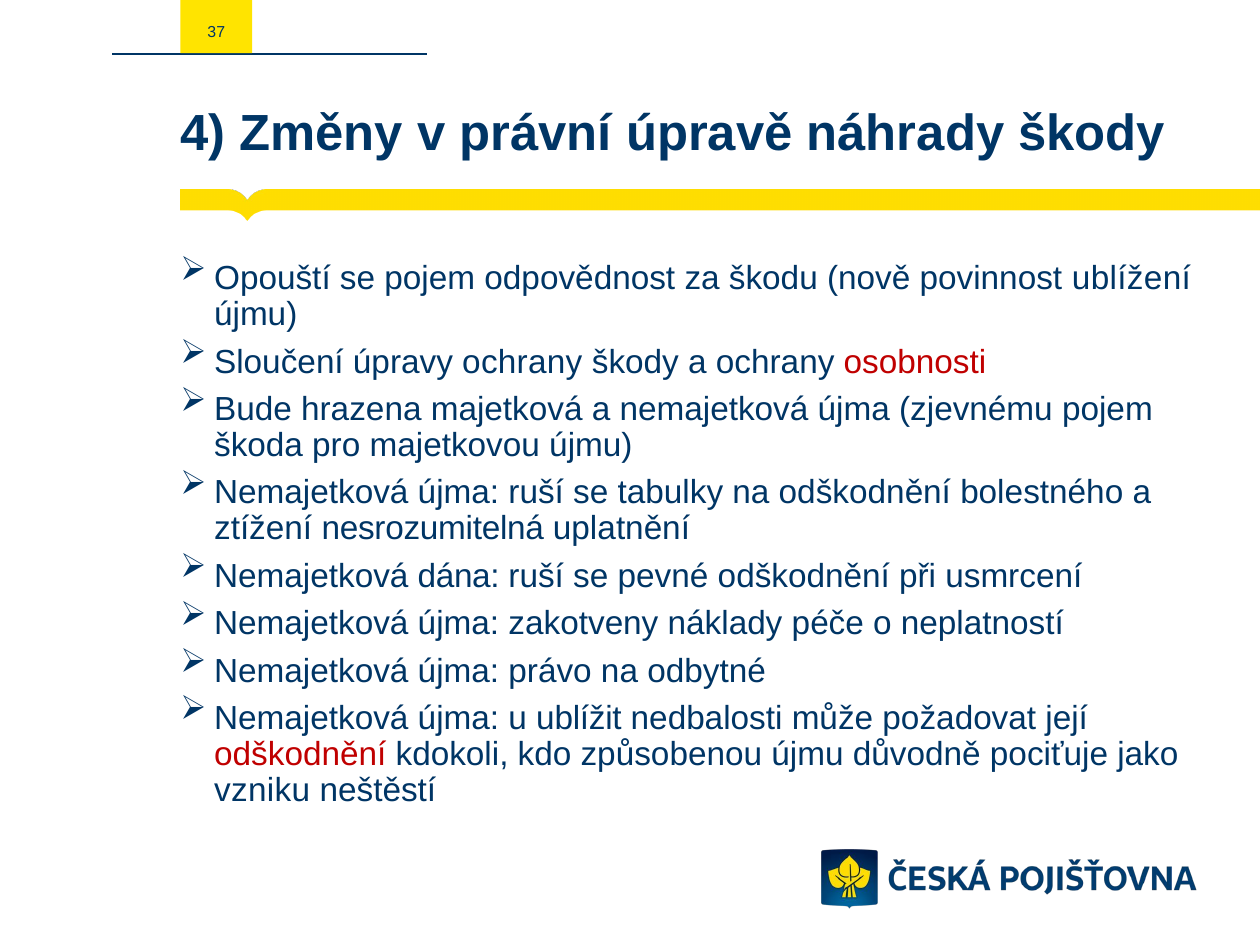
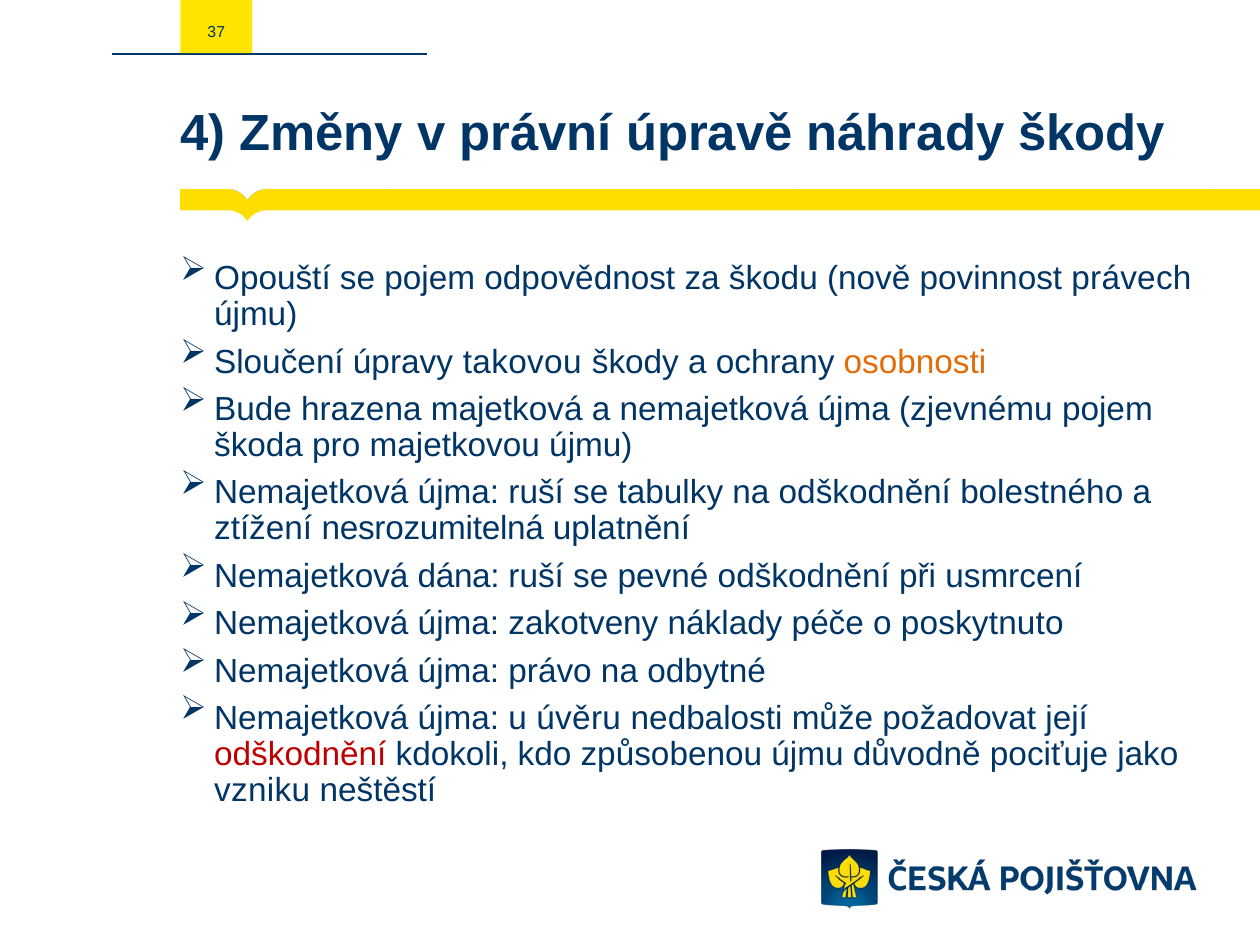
ublížení: ublížení -> právech
úpravy ochrany: ochrany -> takovou
osobnosti colour: red -> orange
neplatností: neplatností -> poskytnuto
ublížit: ublížit -> úvěru
